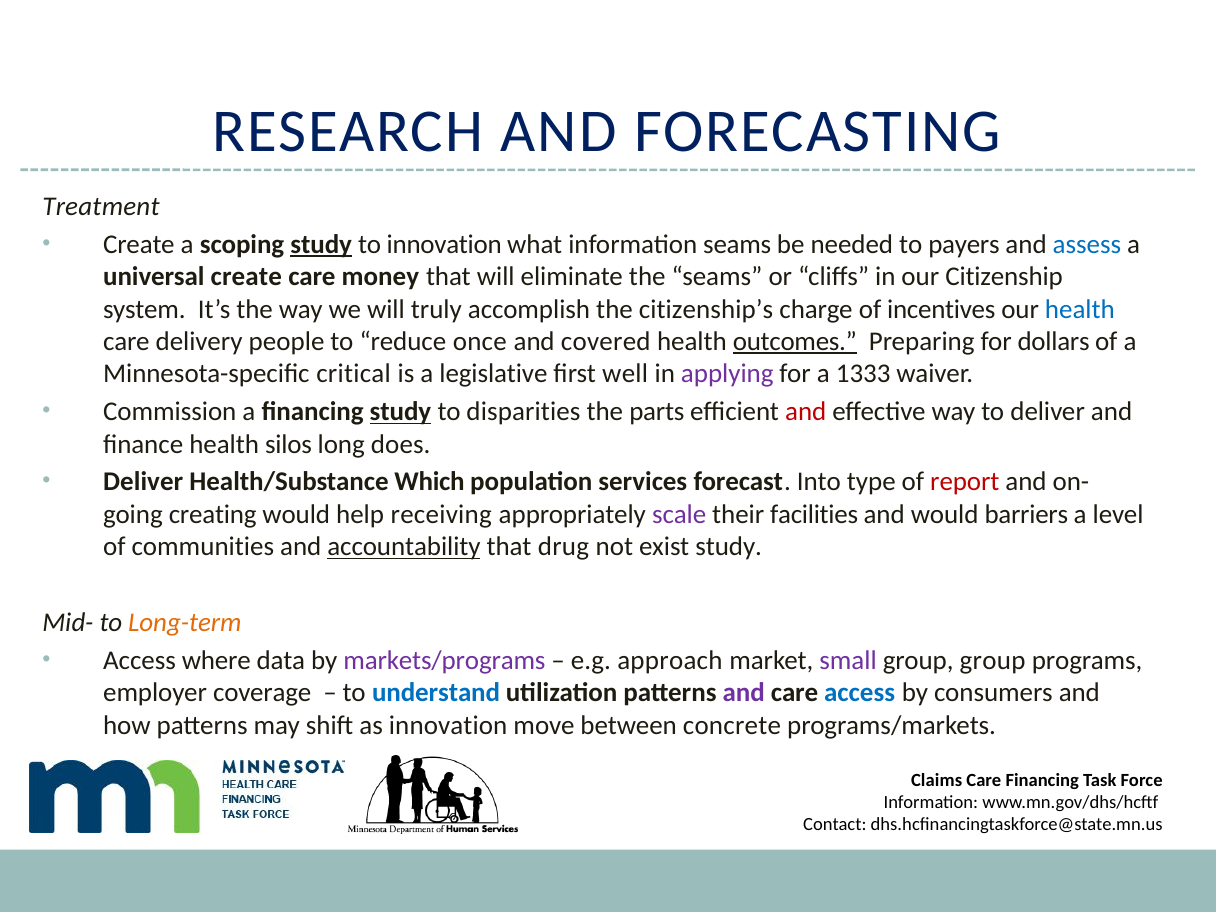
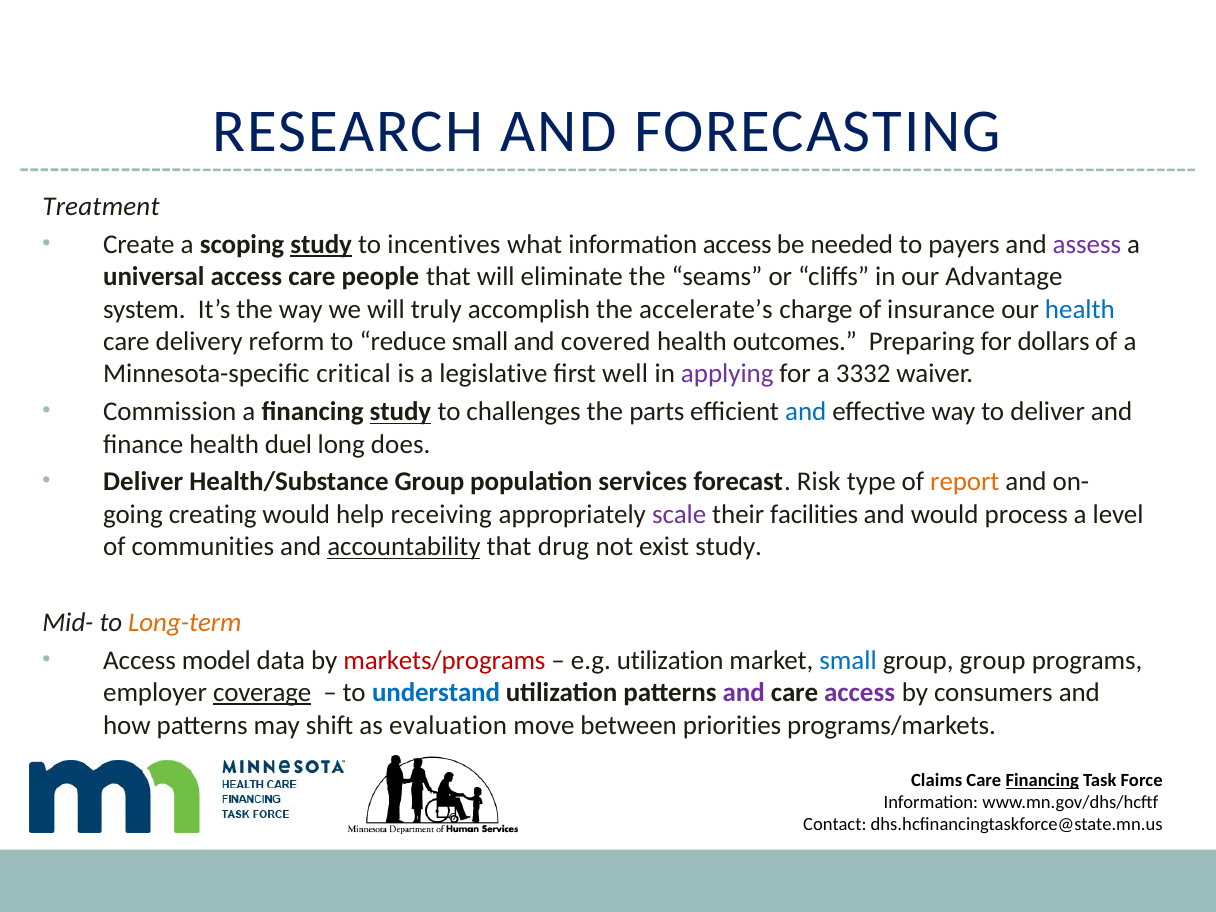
to innovation: innovation -> incentives
information seams: seams -> access
assess colour: blue -> purple
universal create: create -> access
money: money -> people
Citizenship: Citizenship -> Advantage
citizenship’s: citizenship’s -> accelerate’s
incentives: incentives -> insurance
people: people -> reform
reduce once: once -> small
outcomes underline: present -> none
1333: 1333 -> 3332
disparities: disparities -> challenges
and at (806, 412) colour: red -> blue
silos: silos -> duel
Health/Substance Which: Which -> Group
Into: Into -> Risk
report colour: red -> orange
barriers: barriers -> process
where: where -> model
markets/programs colour: purple -> red
e.g approach: approach -> utilization
small at (848, 660) colour: purple -> blue
coverage underline: none -> present
access at (860, 693) colour: blue -> purple
as innovation: innovation -> evaluation
concrete: concrete -> priorities
Financing at (1042, 780) underline: none -> present
